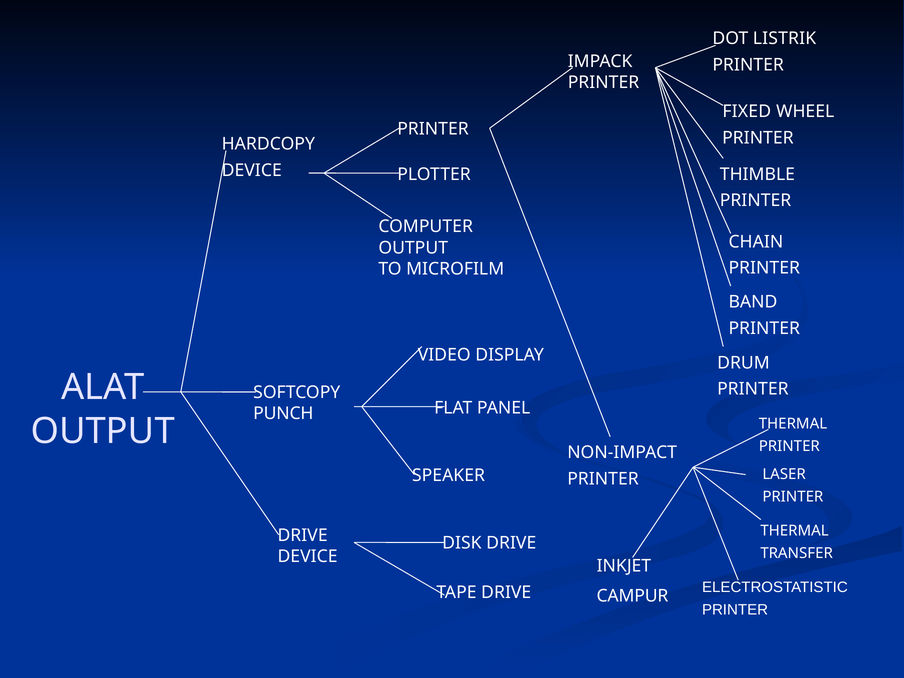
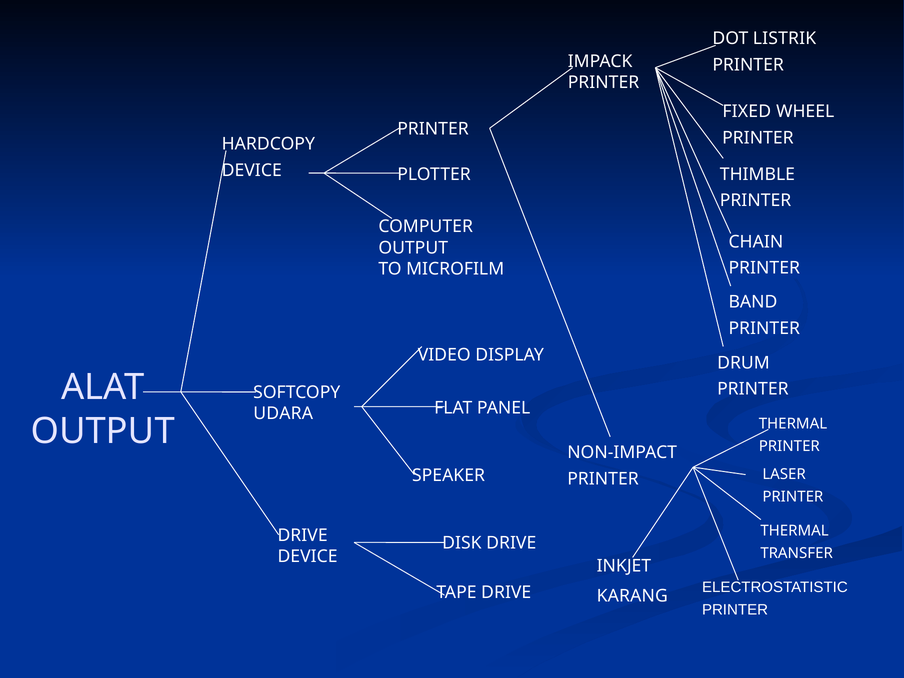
PUNCH: PUNCH -> UDARA
CAMPUR: CAMPUR -> KARANG
